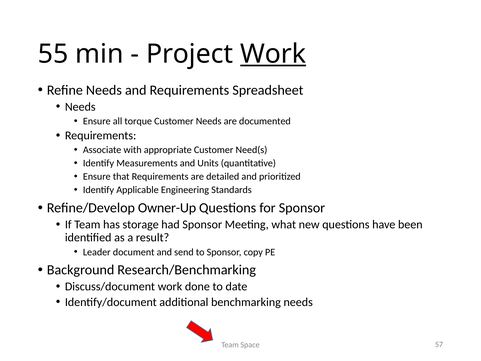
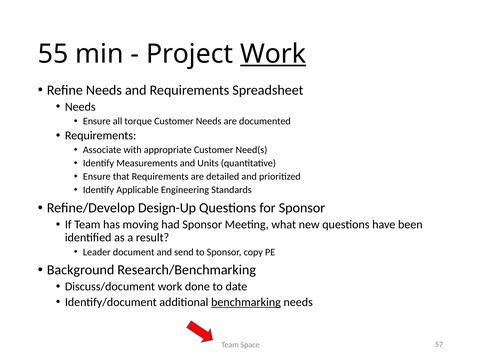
Owner-Up: Owner-Up -> Design-Up
storage: storage -> moving
benchmarking underline: none -> present
